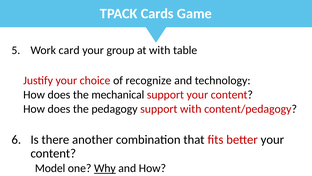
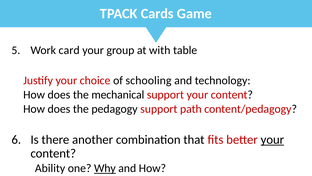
recognize: recognize -> schooling
support with: with -> path
your at (272, 139) underline: none -> present
Model: Model -> Ability
